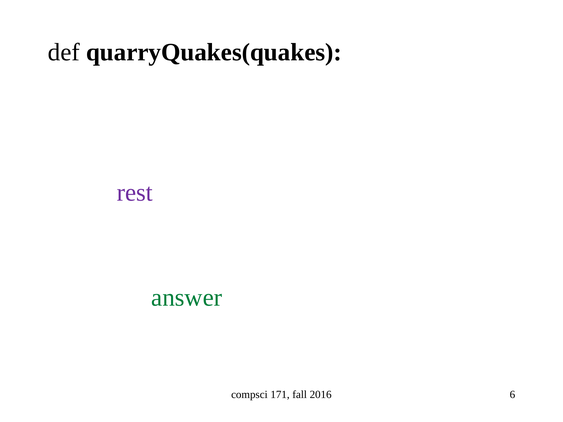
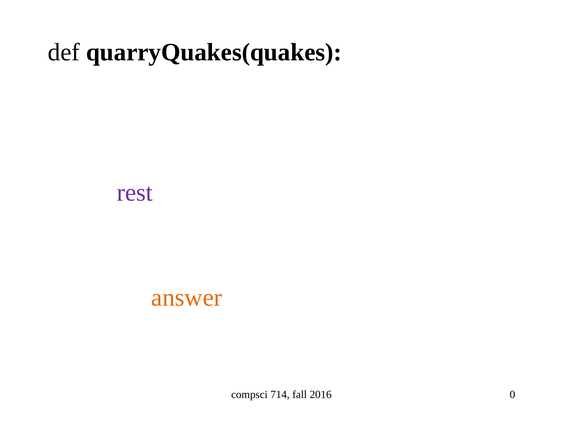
answer at (187, 298) colour: green -> orange
171: 171 -> 714
6: 6 -> 0
